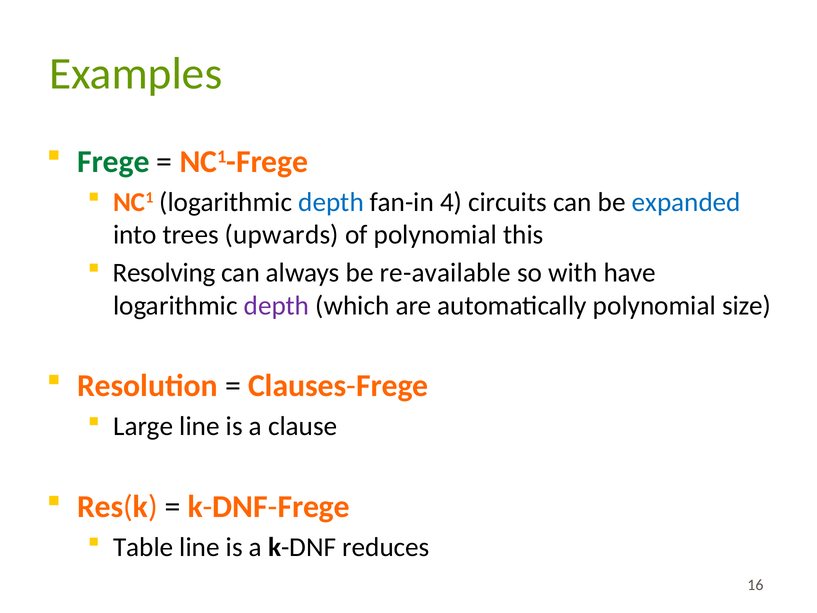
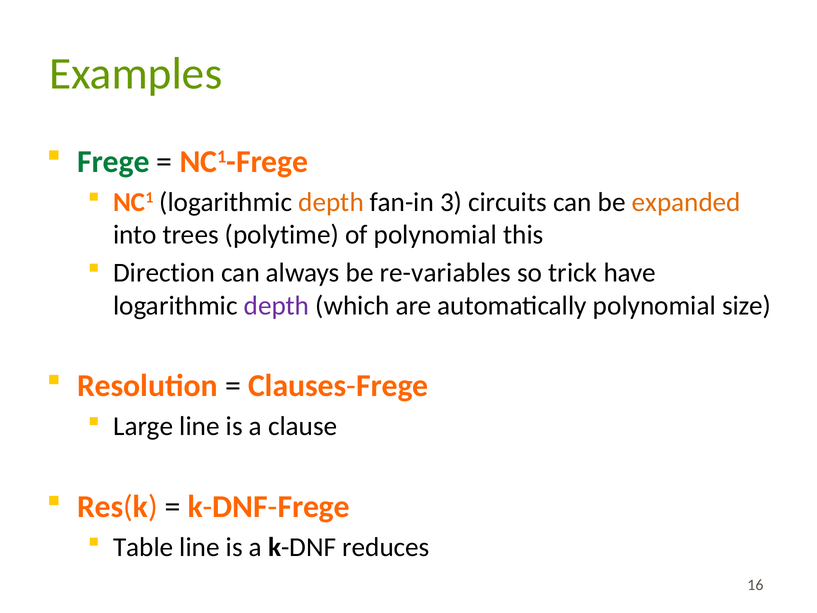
depth at (331, 202) colour: blue -> orange
4: 4 -> 3
expanded colour: blue -> orange
upwards: upwards -> polytime
Resolving: Resolving -> Direction
re-available: re-available -> re-variables
with: with -> trick
